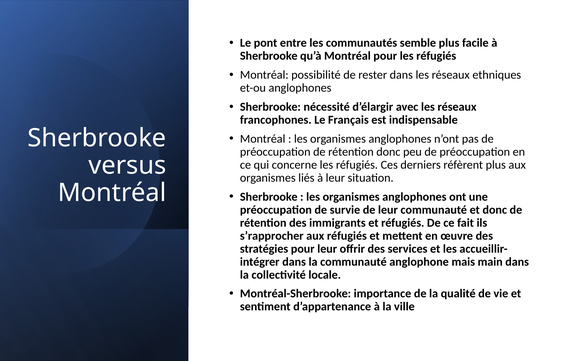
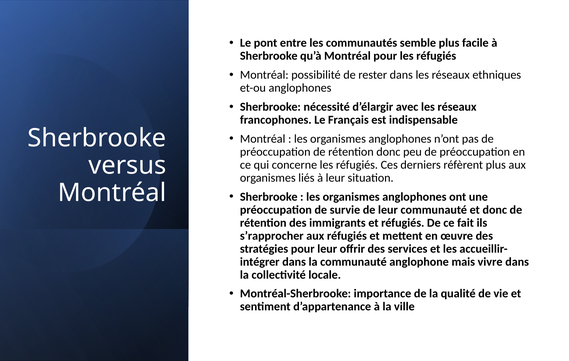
main: main -> vivre
